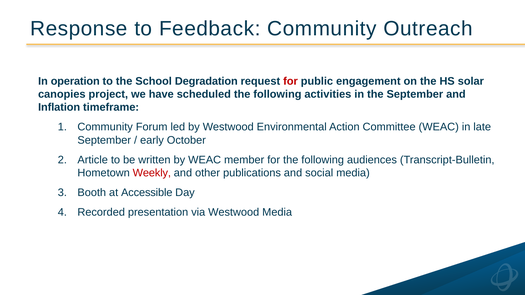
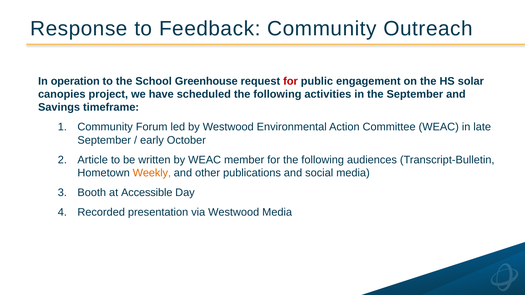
Degradation: Degradation -> Greenhouse
Inflation: Inflation -> Savings
Weekly colour: red -> orange
